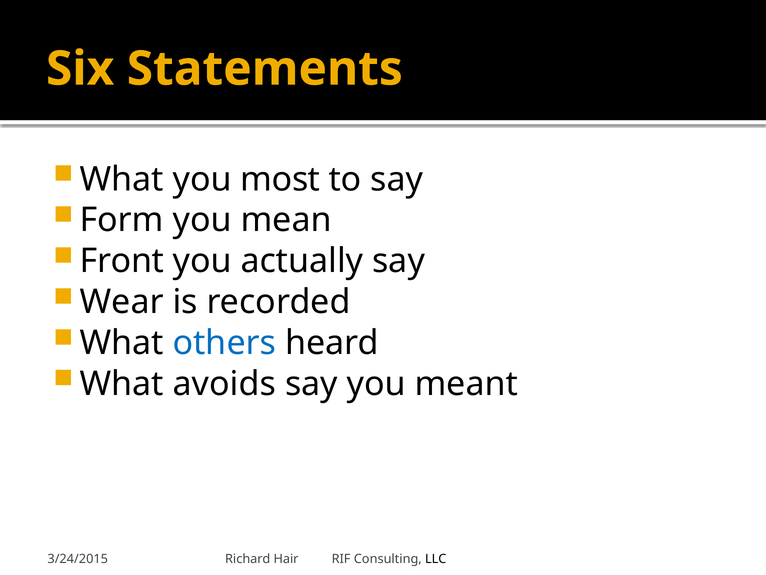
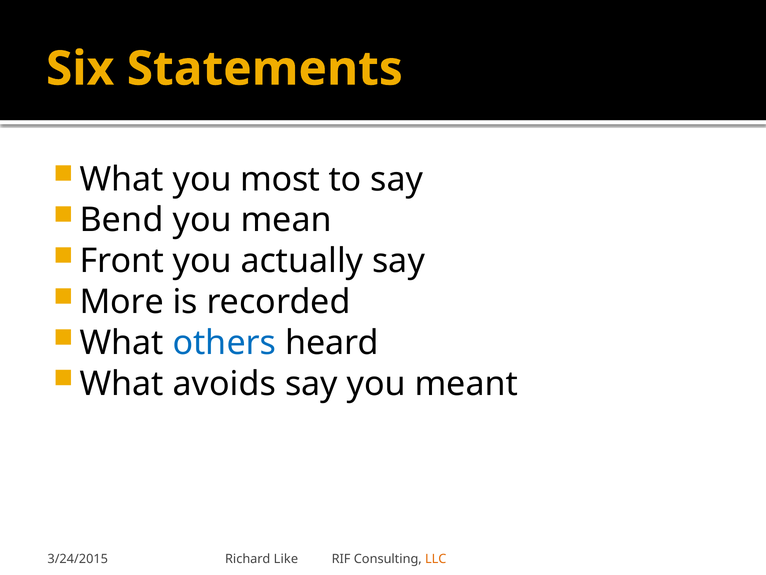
Form: Form -> Bend
Wear: Wear -> More
Hair: Hair -> Like
LLC colour: black -> orange
